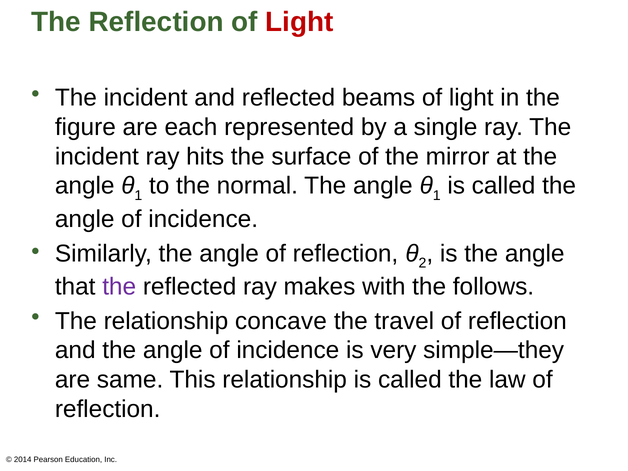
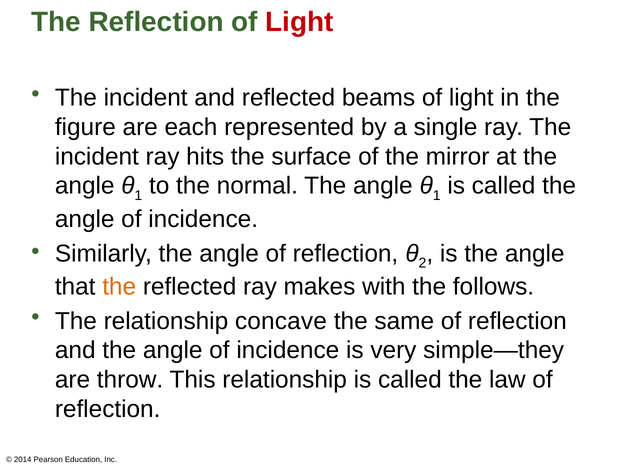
the at (119, 287) colour: purple -> orange
travel: travel -> same
same: same -> throw
